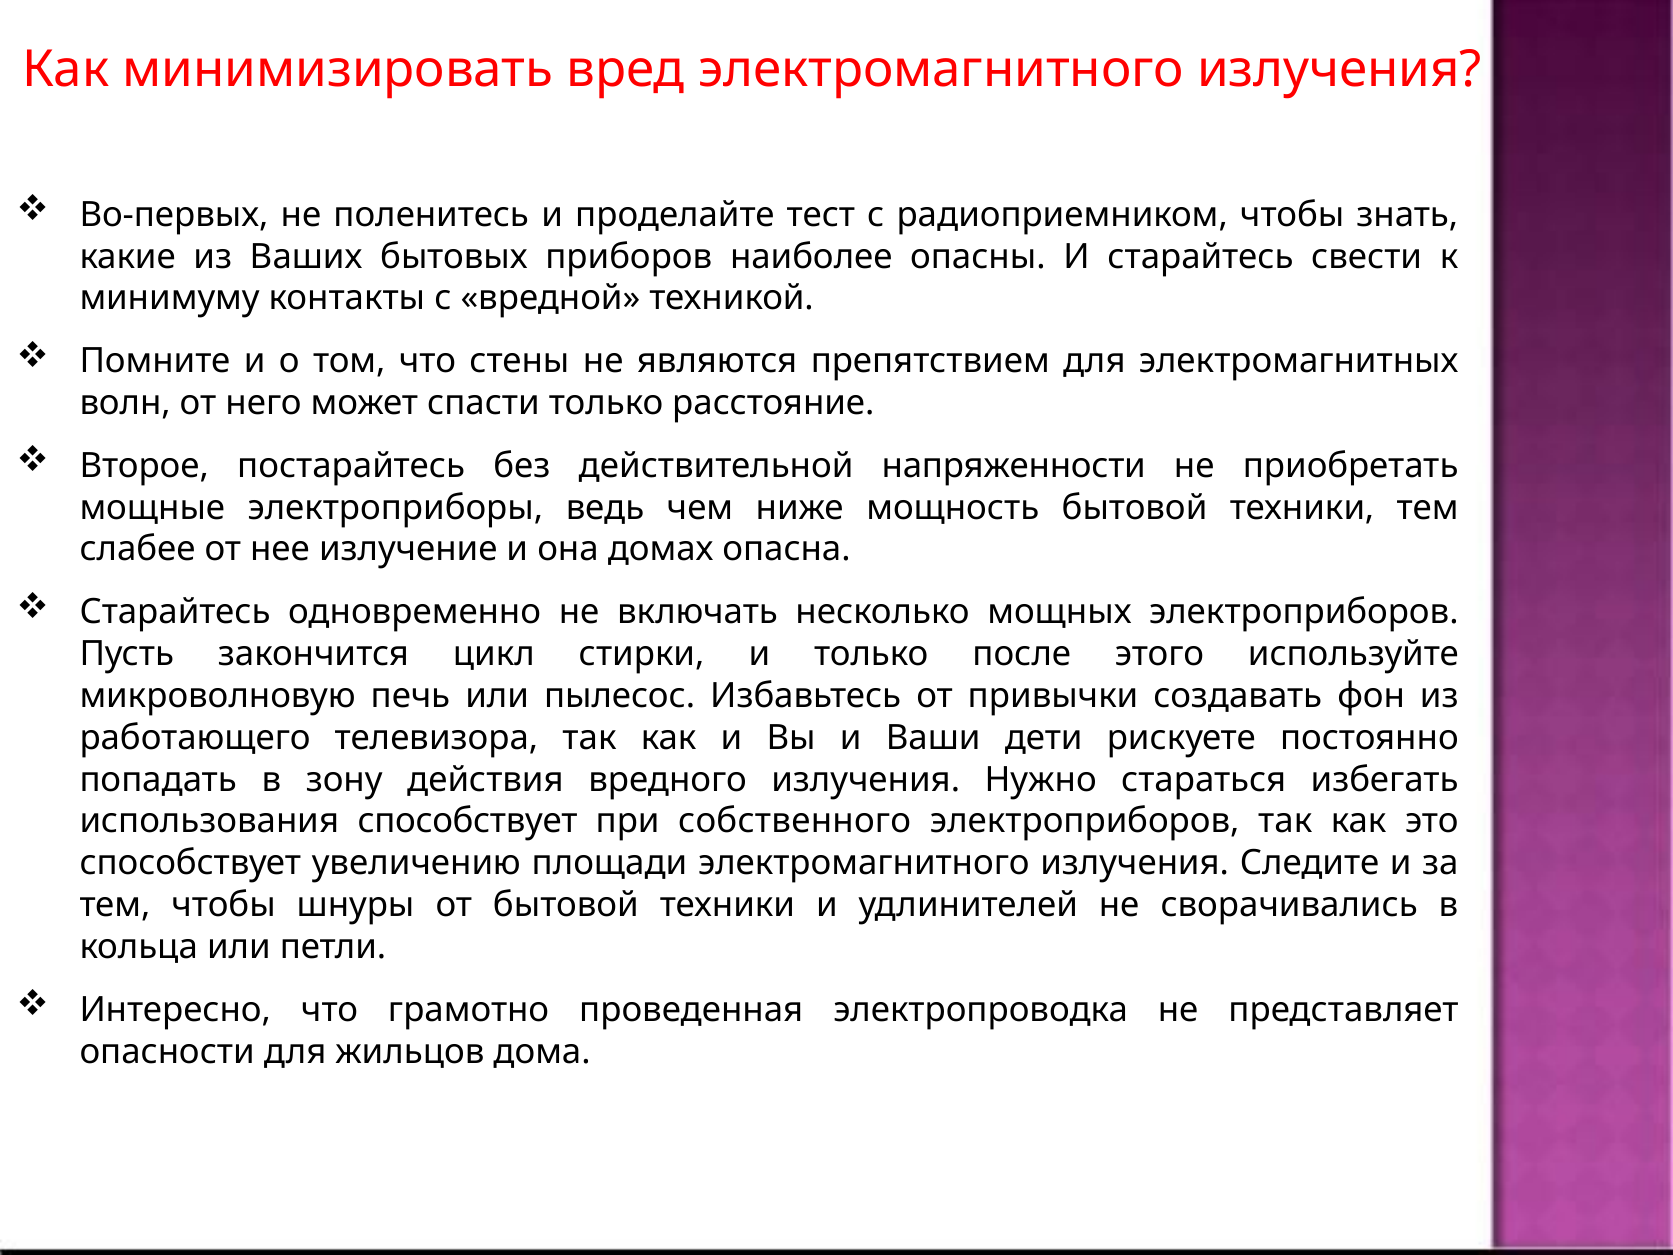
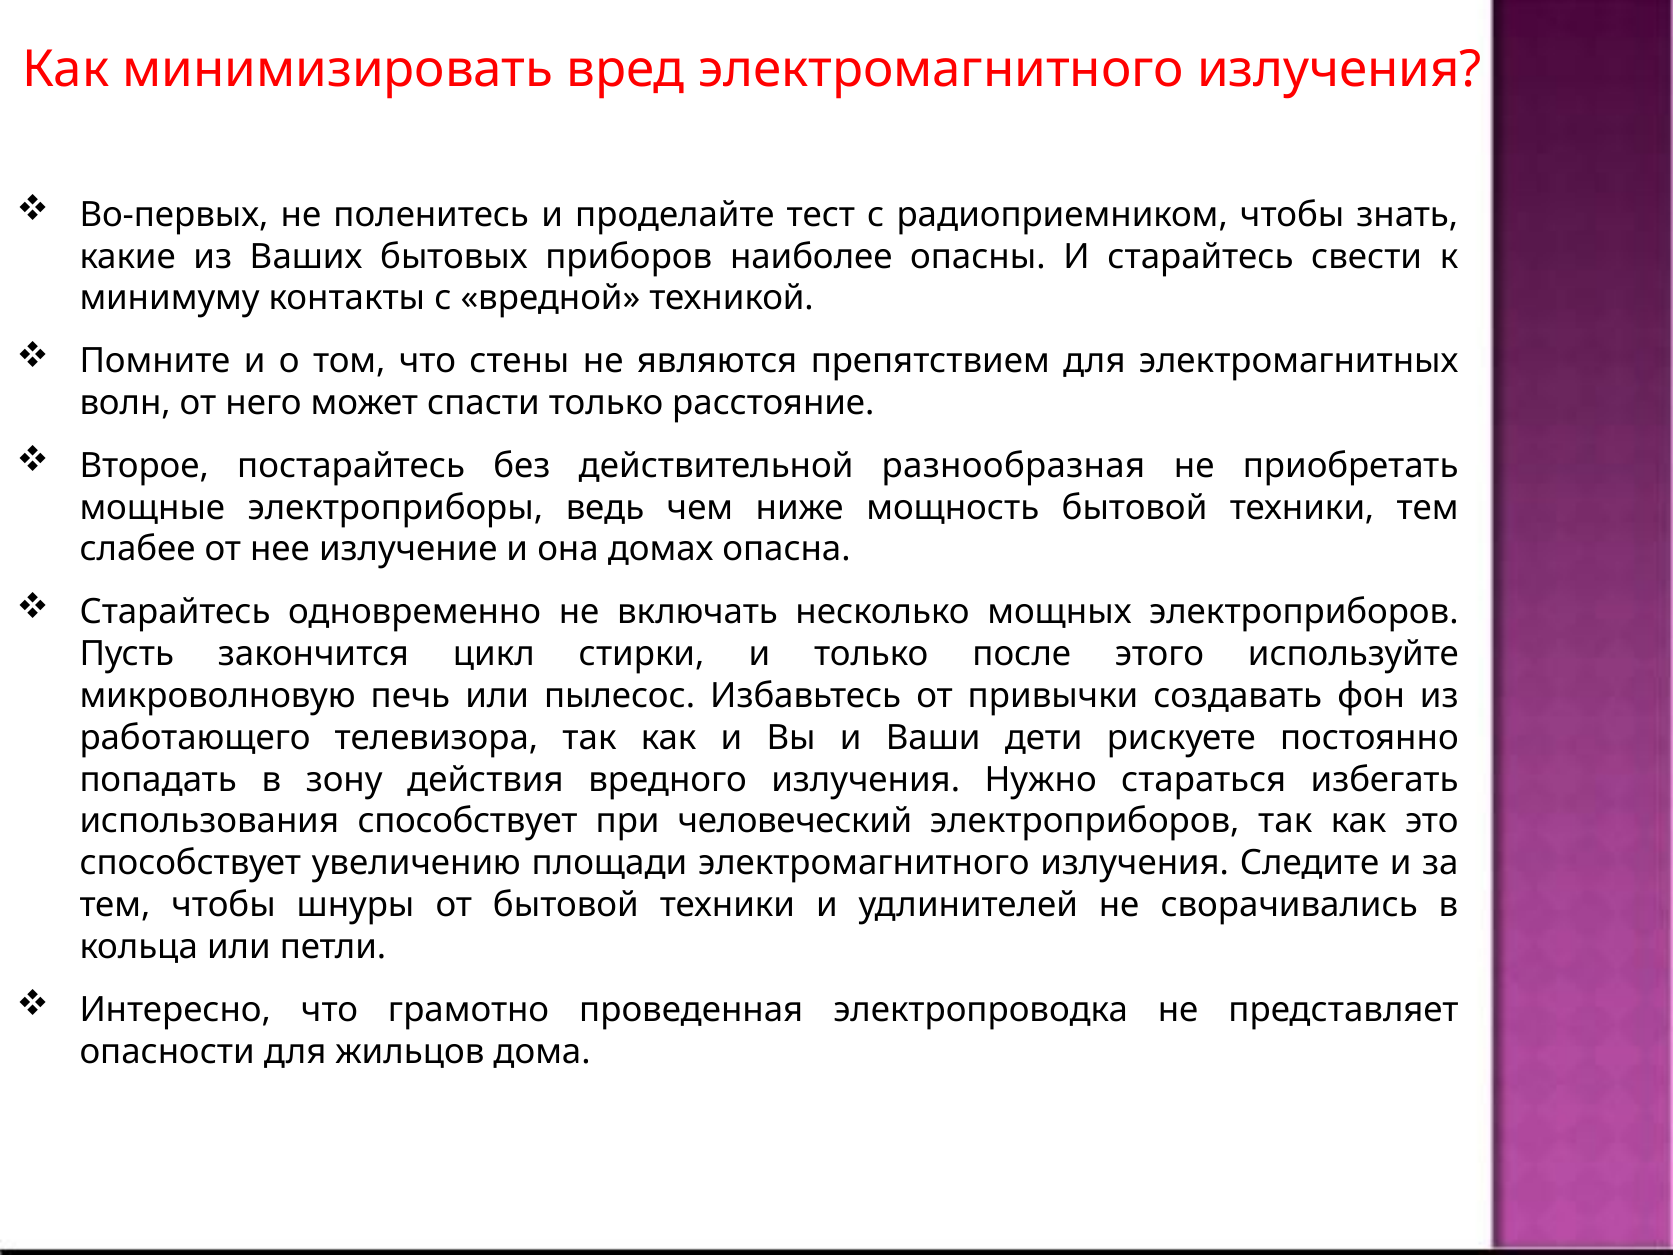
напряженности: напряженности -> разнообразная
собственного: собственного -> человеческий
